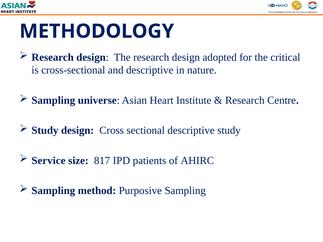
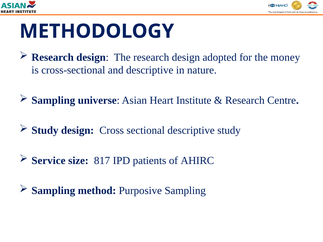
critical: critical -> money
